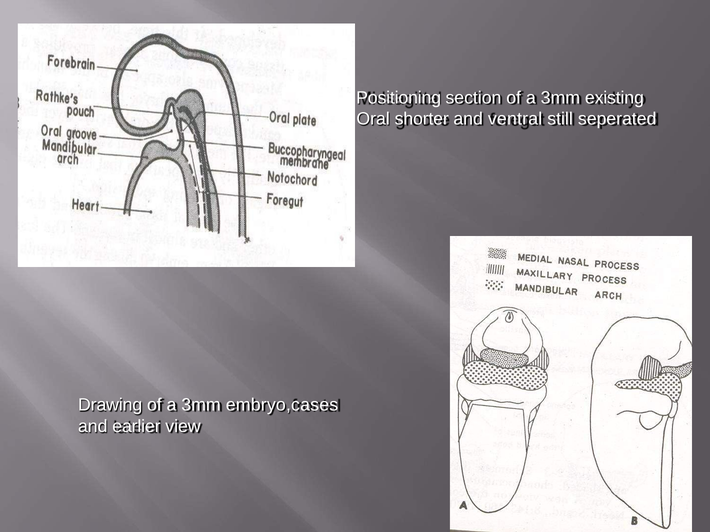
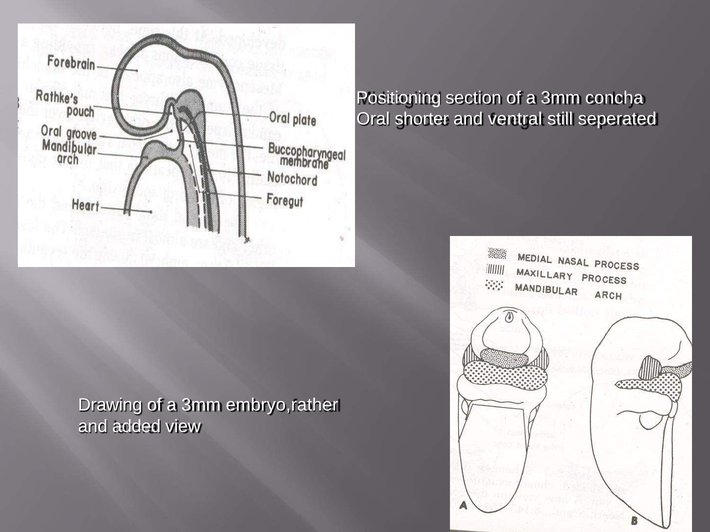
existing: existing -> concha
embryo,cases: embryo,cases -> embryo,rather
earlier: earlier -> added
